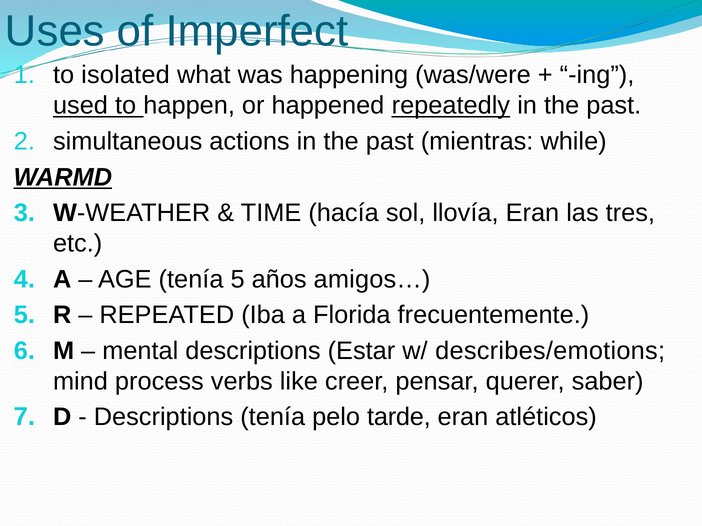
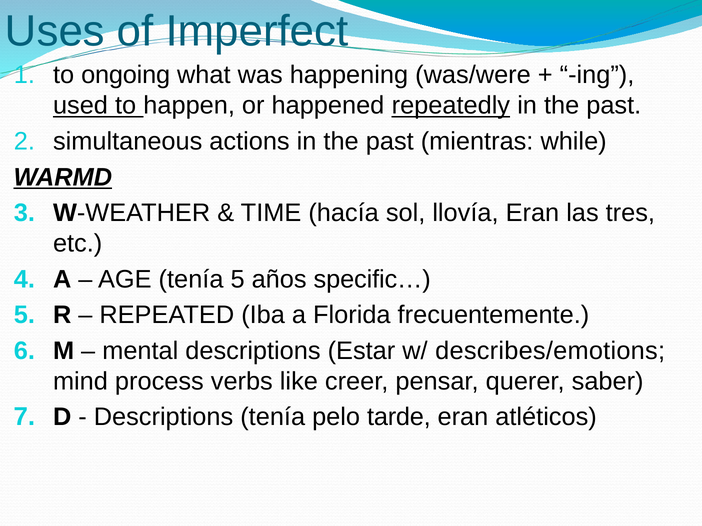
isolated: isolated -> ongoing
amigos…: amigos… -> specific…
